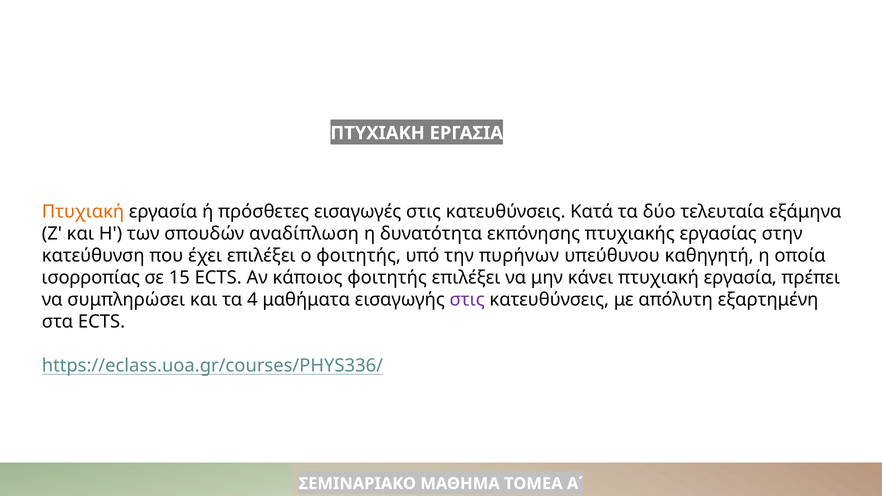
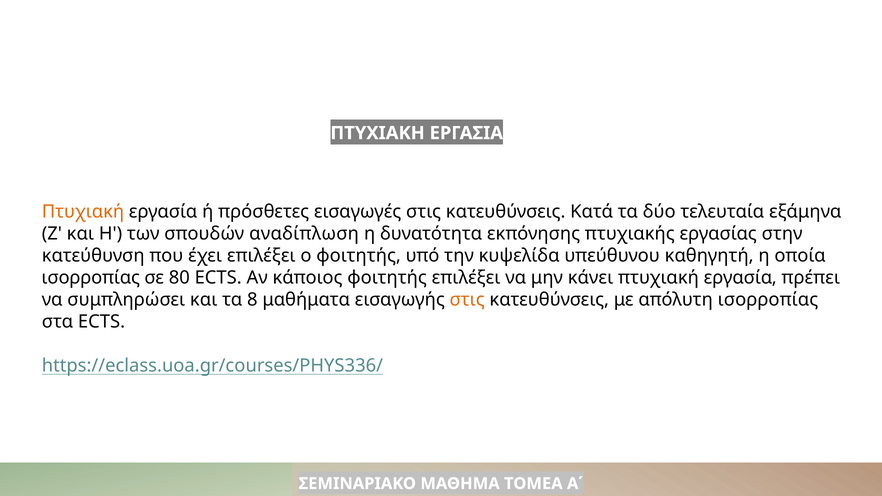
πυρήνων: πυρήνων -> κυψελίδα
15: 15 -> 80
4: 4 -> 8
στις at (467, 300) colour: purple -> orange
απόλυτη εξαρτημένη: εξαρτημένη -> ισορροπίας
